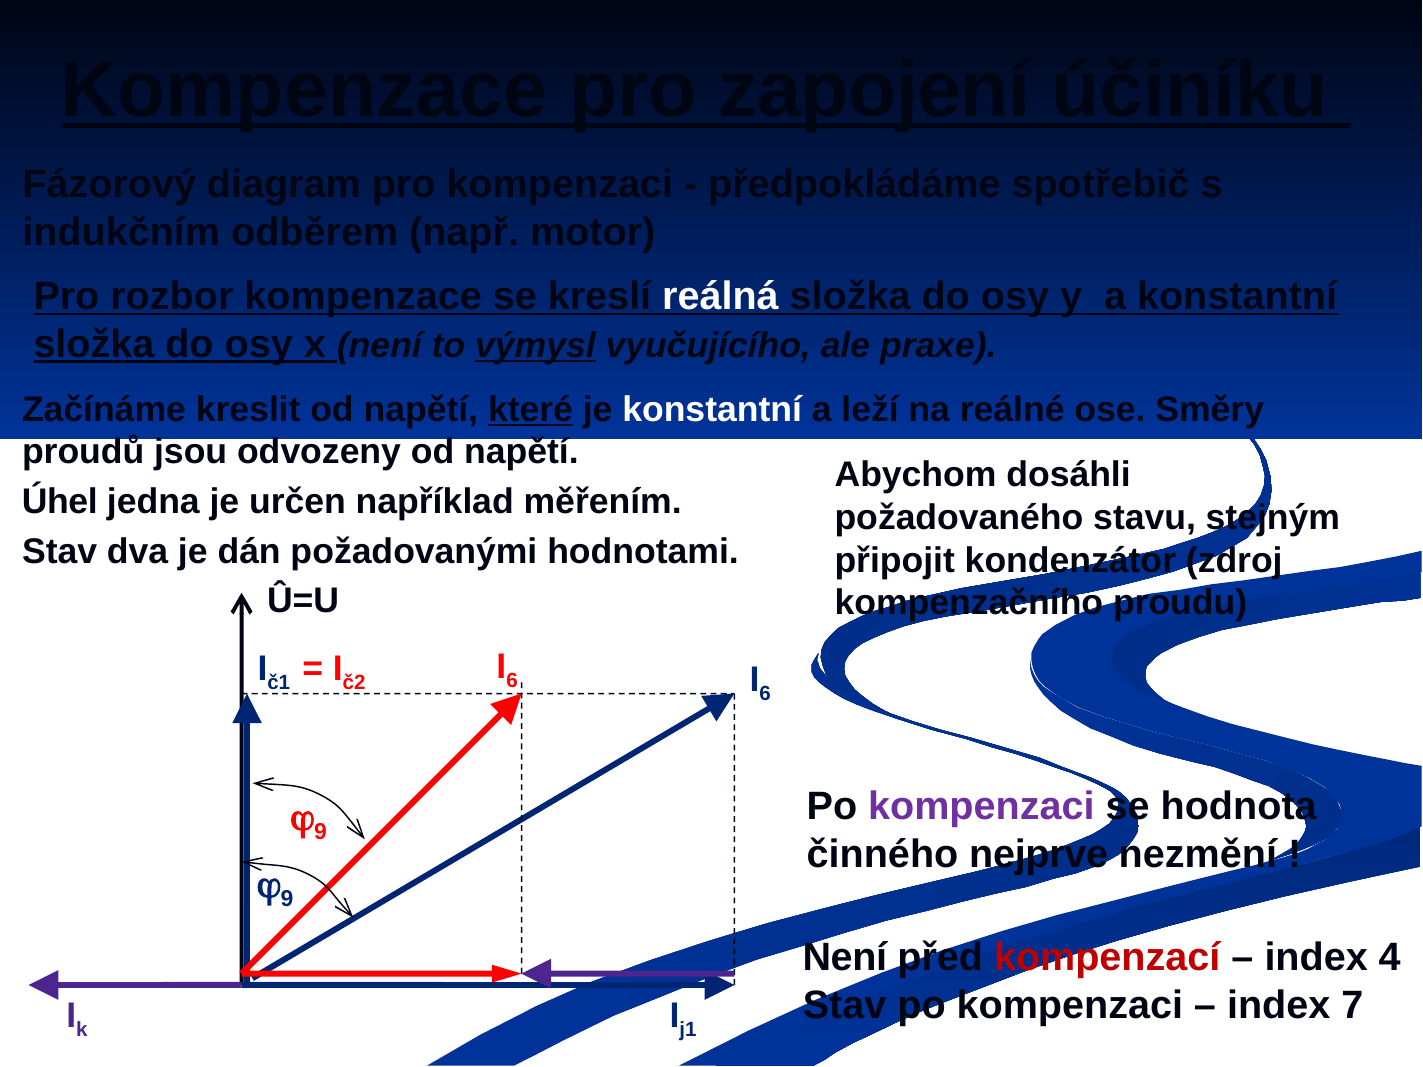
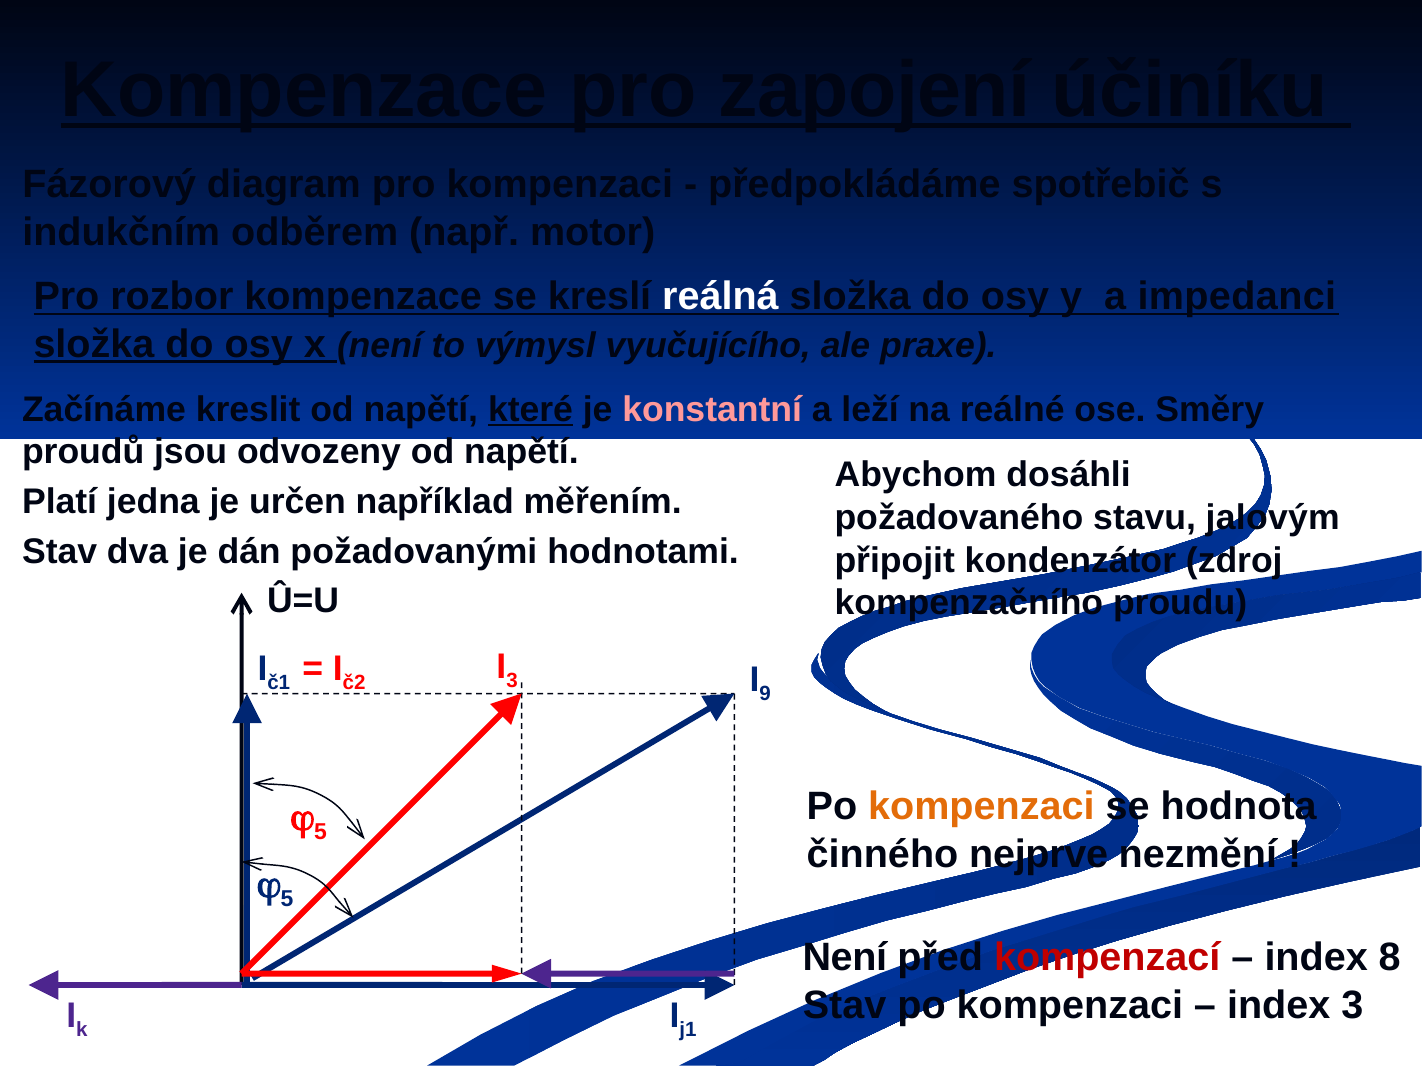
a konstantní: konstantní -> impedanci
výmysl underline: present -> none
konstantní at (712, 409) colour: white -> pink
Úhel: Úhel -> Platí
stejným: stejným -> jalovým
6 at (512, 681): 6 -> 3
6 at (765, 694): 6 -> 9
kompenzaci at (981, 807) colour: purple -> orange
9 at (321, 832): 9 -> 5
9 at (287, 899): 9 -> 5
4: 4 -> 8
index 7: 7 -> 3
